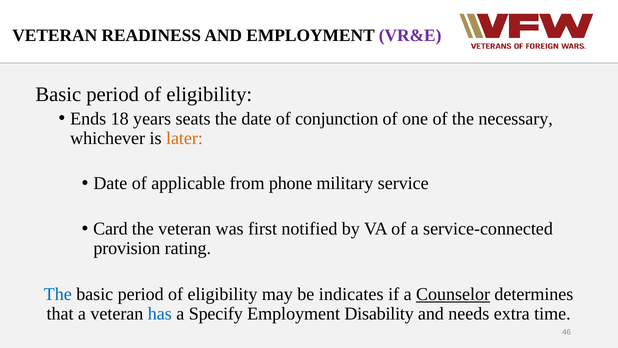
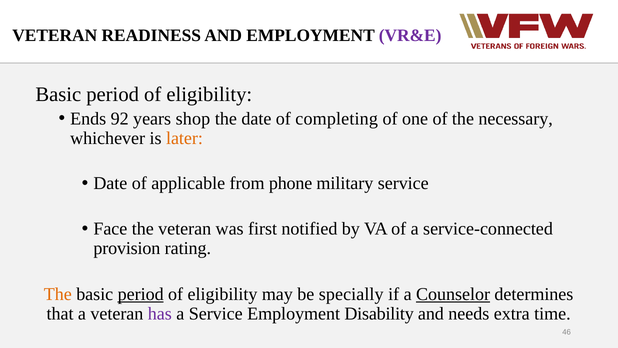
18: 18 -> 92
seats: seats -> shop
conjunction: conjunction -> completing
Card: Card -> Face
The at (58, 294) colour: blue -> orange
period at (141, 294) underline: none -> present
indicates: indicates -> specially
has colour: blue -> purple
a Specify: Specify -> Service
